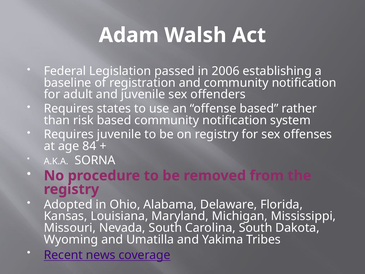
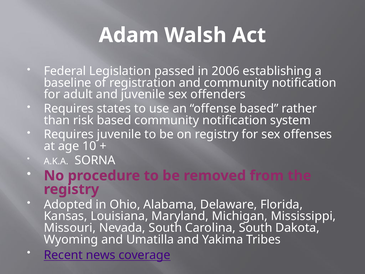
84: 84 -> 10
